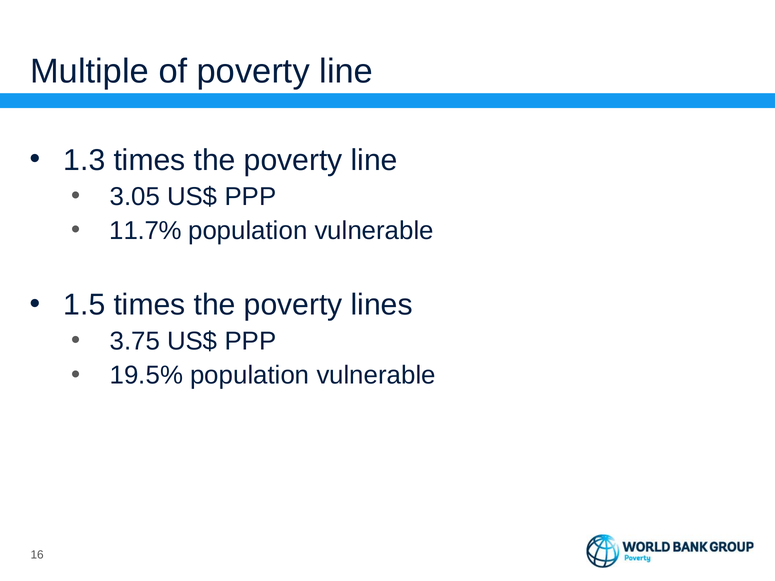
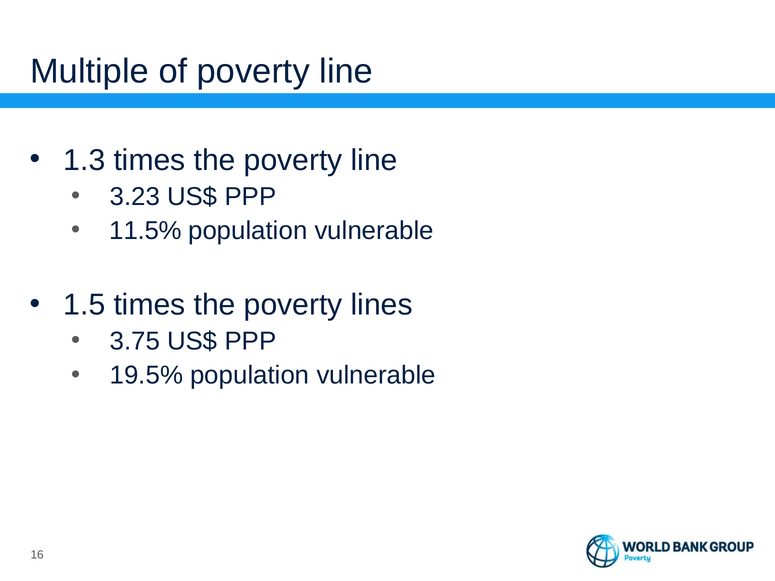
3.05: 3.05 -> 3.23
11.7%: 11.7% -> 11.5%
